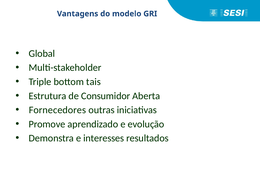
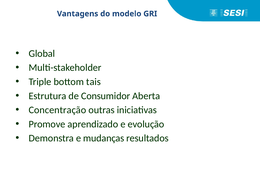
Fornecedores: Fornecedores -> Concentração
interesses: interesses -> mudanças
